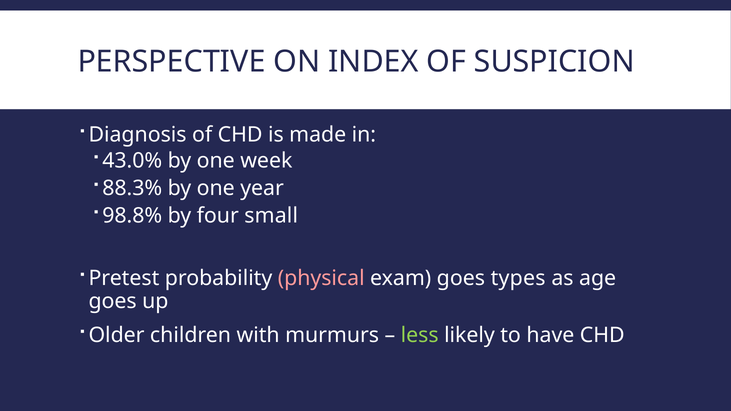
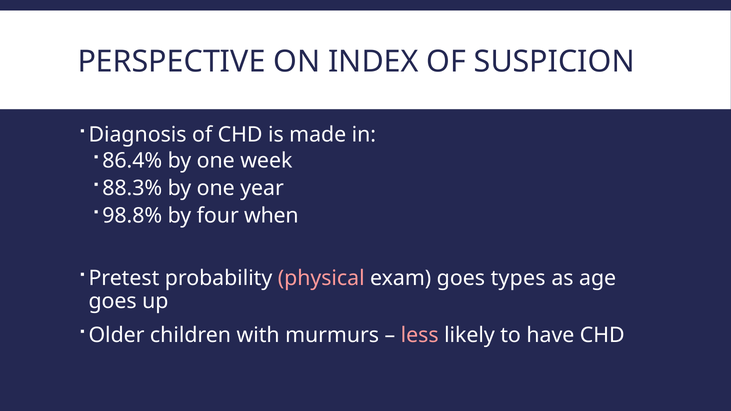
43.0%: 43.0% -> 86.4%
small: small -> when
less colour: light green -> pink
